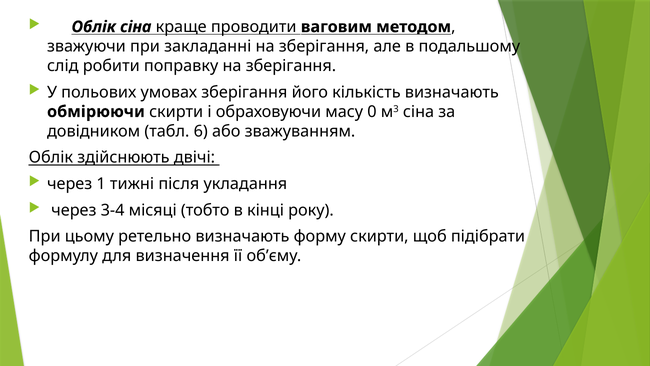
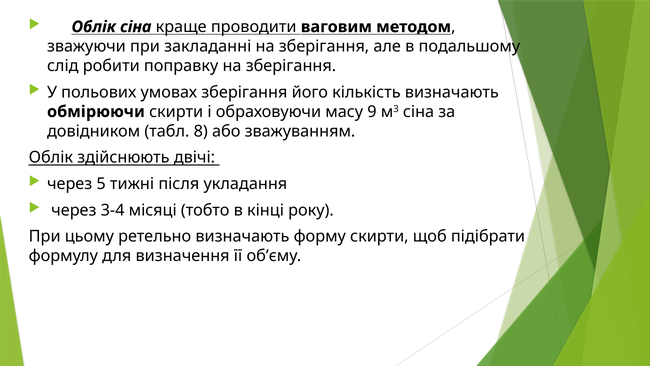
0: 0 -> 9
6: 6 -> 8
1: 1 -> 5
